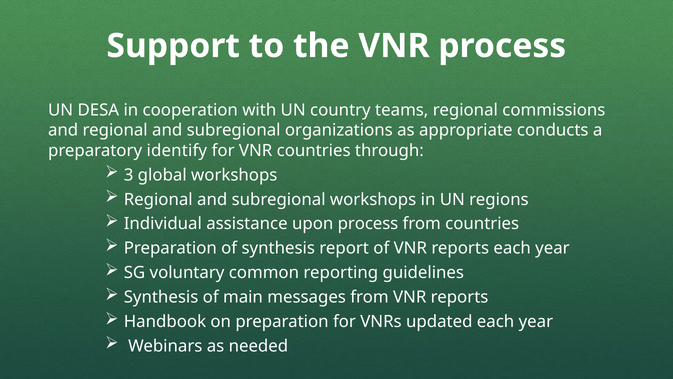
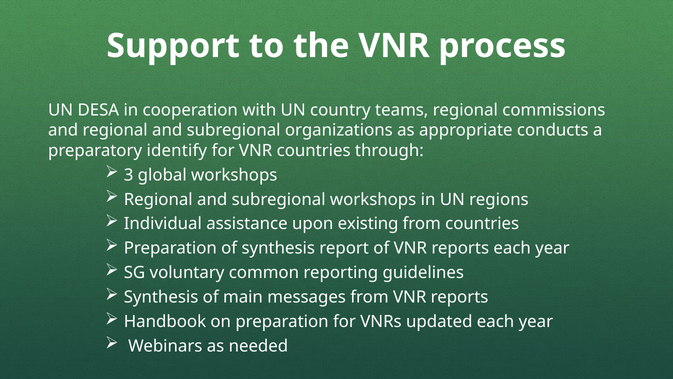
upon process: process -> existing
